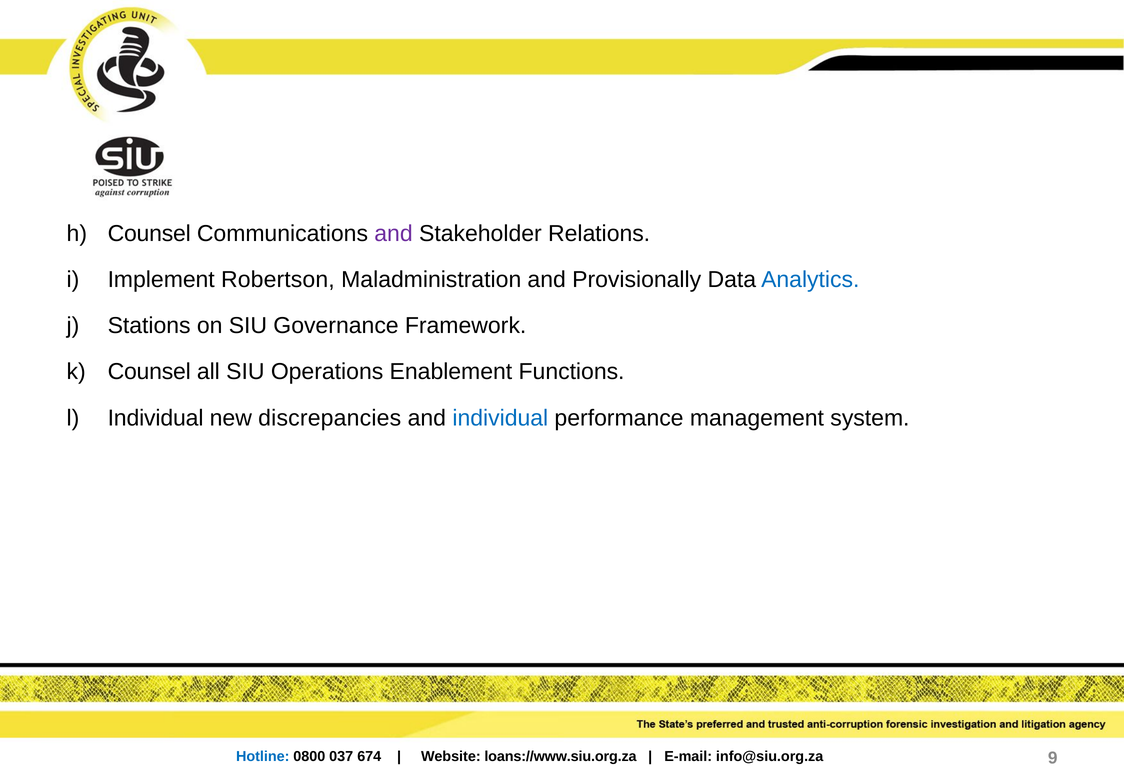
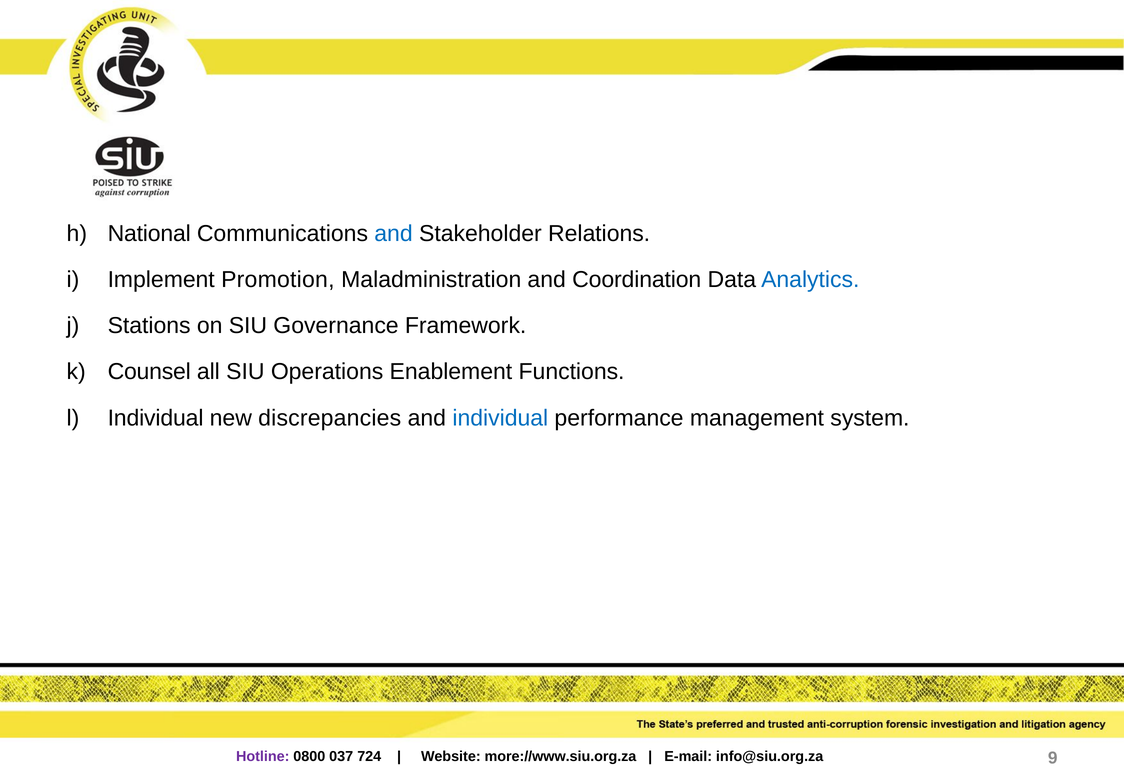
Counsel at (149, 234): Counsel -> National
and at (394, 234) colour: purple -> blue
Robertson: Robertson -> Promotion
Provisionally: Provisionally -> Coordination
Hotline colour: blue -> purple
674: 674 -> 724
loans://www.siu.org.za: loans://www.siu.org.za -> more://www.siu.org.za
